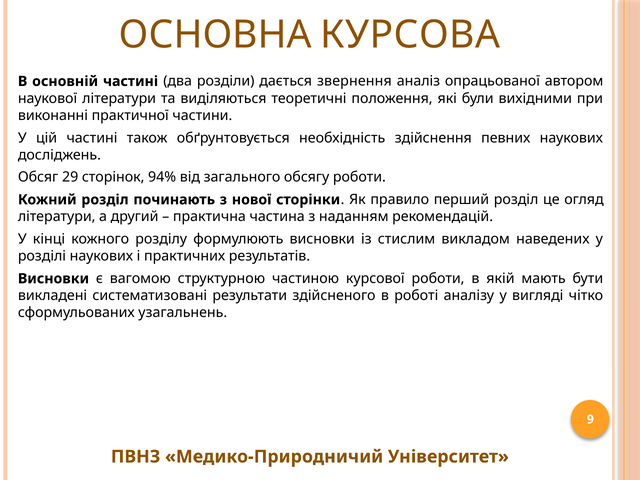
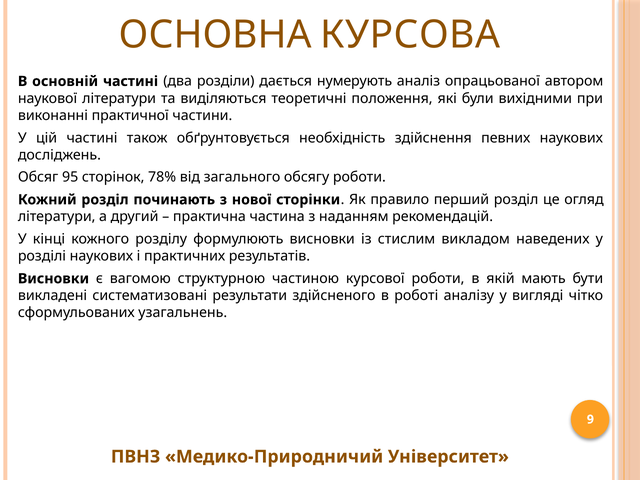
звернення: звернення -> нумерують
29: 29 -> 95
94%: 94% -> 78%
